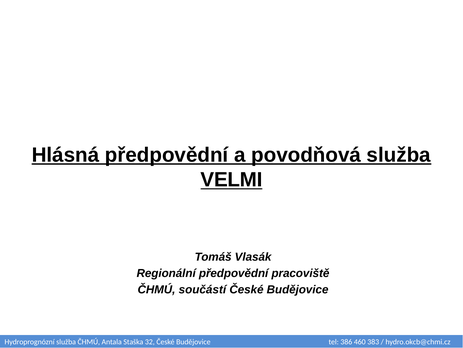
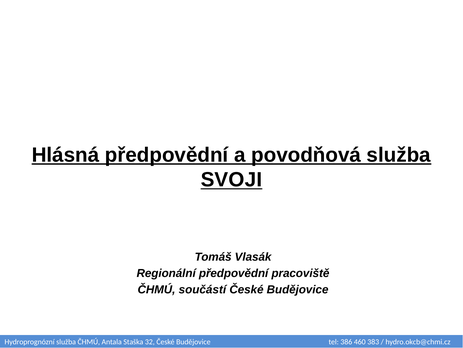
VELMI: VELMI -> SVOJI
